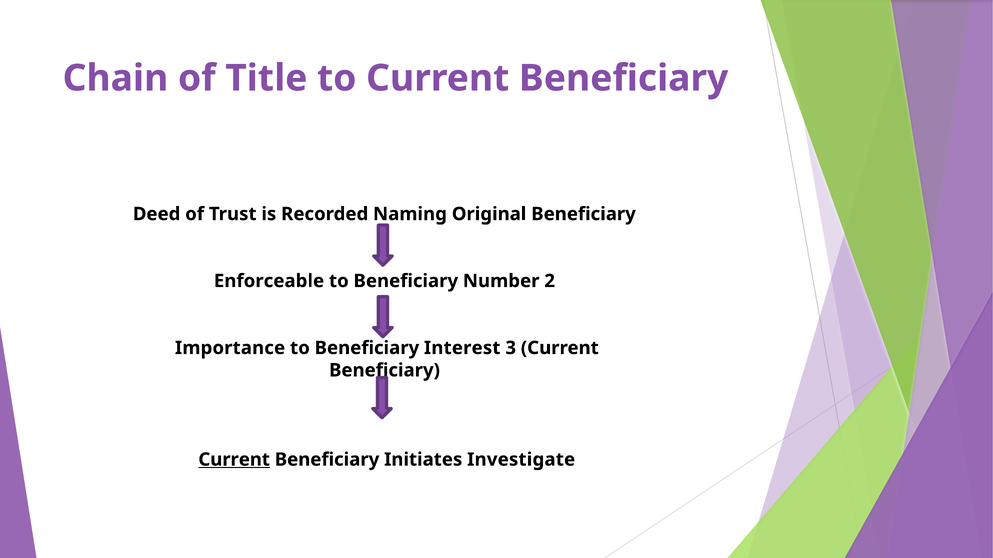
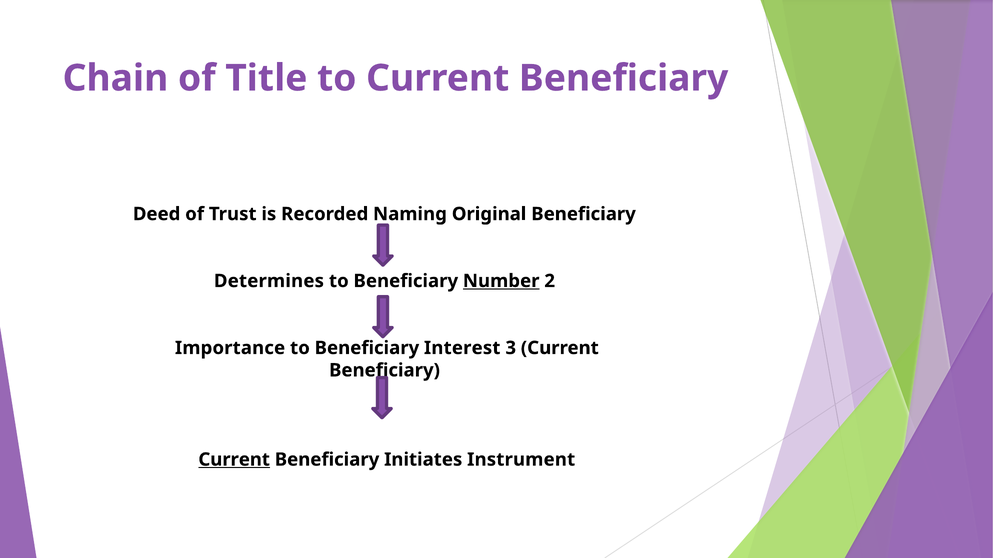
Enforceable: Enforceable -> Determines
Number underline: none -> present
Investigate: Investigate -> Instrument
